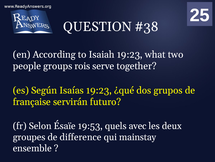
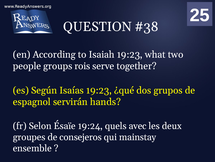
française: française -> espagnol
futuro: futuro -> hands
19:53: 19:53 -> 19:24
difference: difference -> consejeros
